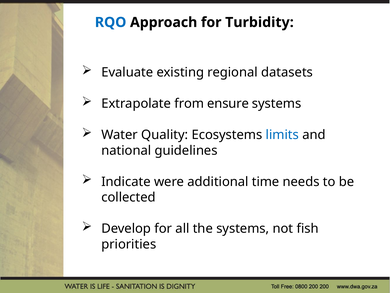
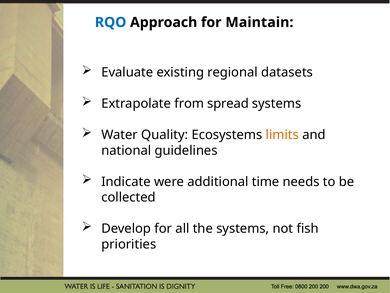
Turbidity: Turbidity -> Maintain
ensure: ensure -> spread
limits colour: blue -> orange
